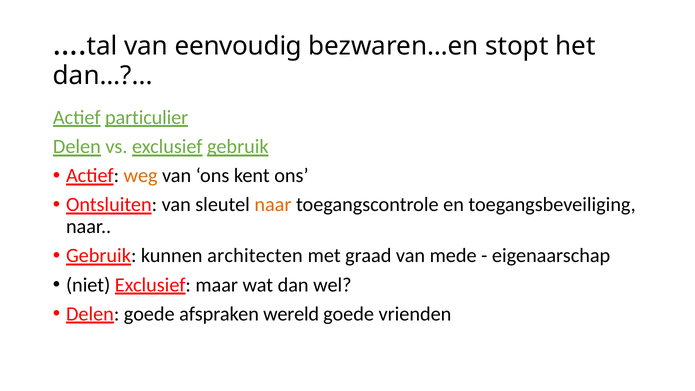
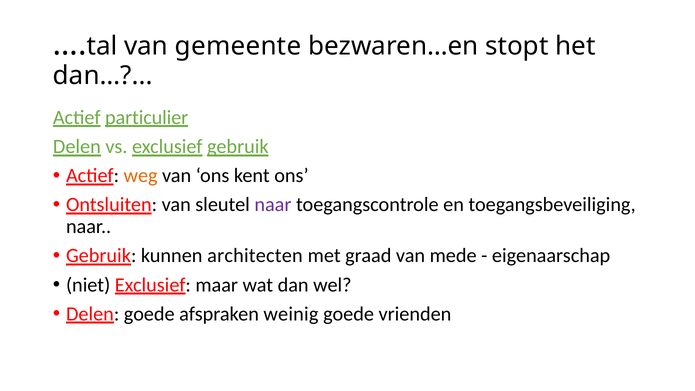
eenvoudig: eenvoudig -> gemeente
naar at (273, 205) colour: orange -> purple
wereld: wereld -> weinig
